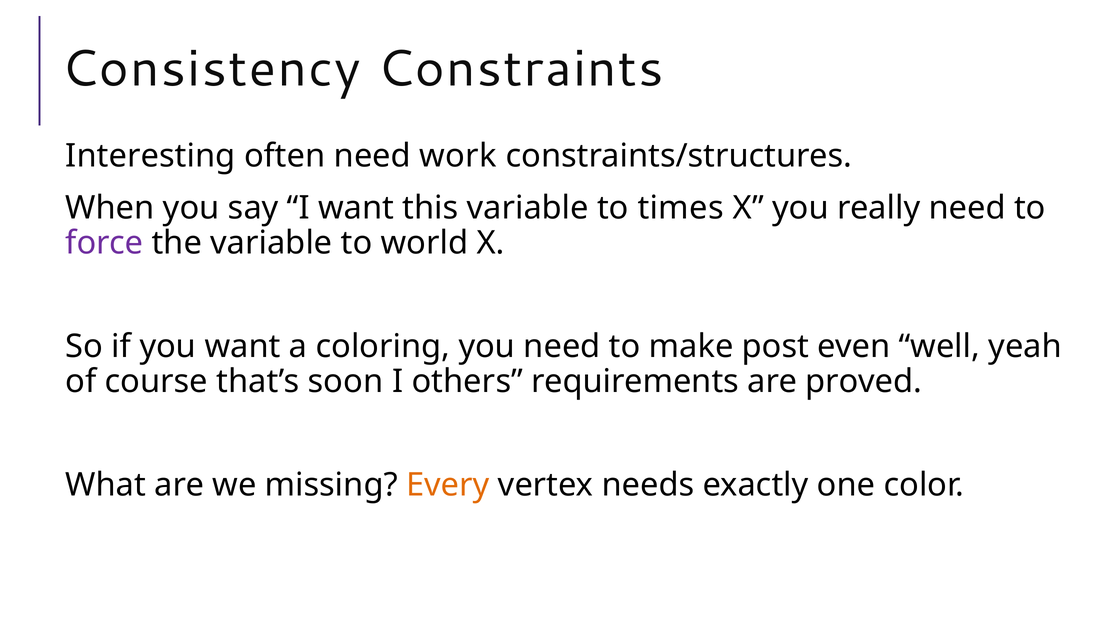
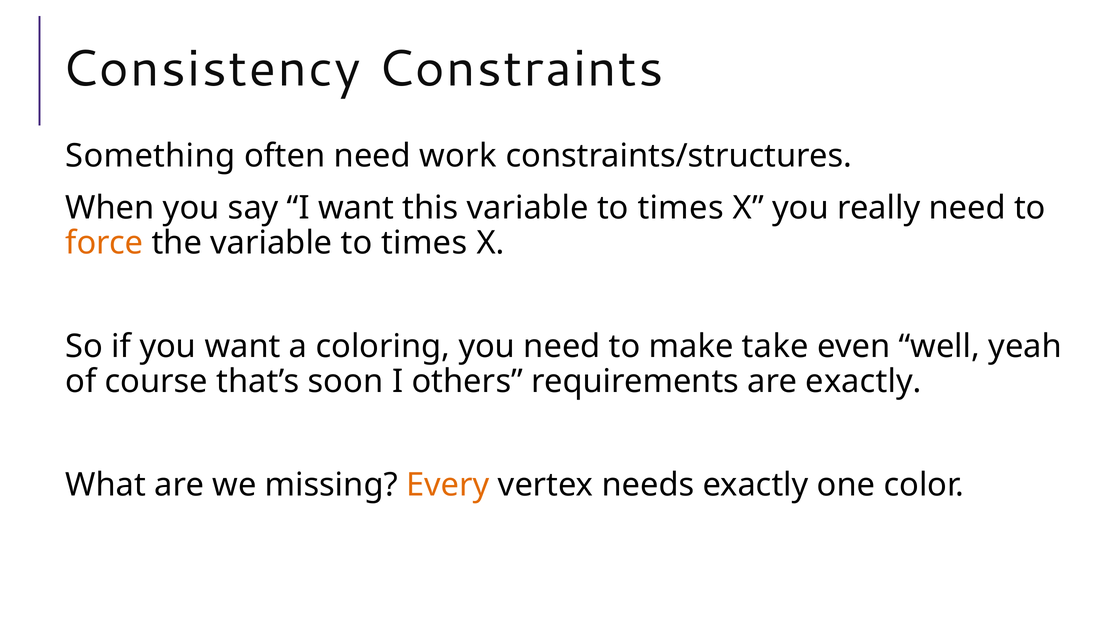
Interesting: Interesting -> Something
force colour: purple -> orange
the variable to world: world -> times
post: post -> take
are proved: proved -> exactly
